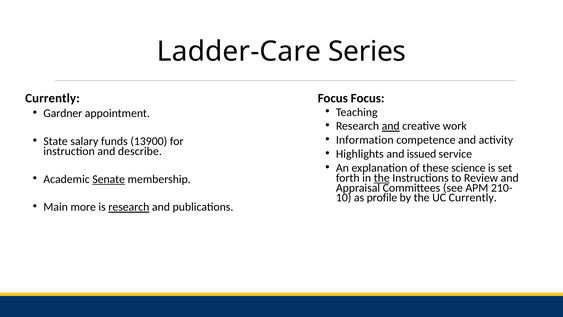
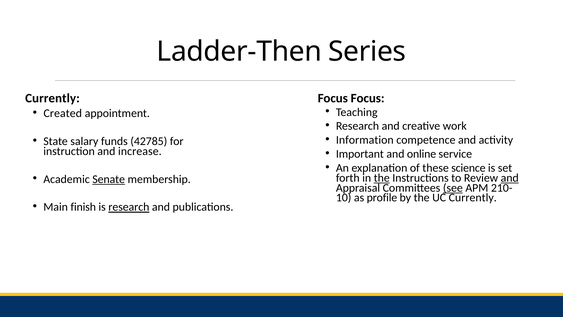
Ladder-Care: Ladder-Care -> Ladder-Then
Gardner: Gardner -> Created
and at (391, 126) underline: present -> none
13900: 13900 -> 42785
describe: describe -> increase
Highlights: Highlights -> Important
issued: issued -> online
and at (510, 178) underline: none -> present
see underline: none -> present
more: more -> finish
